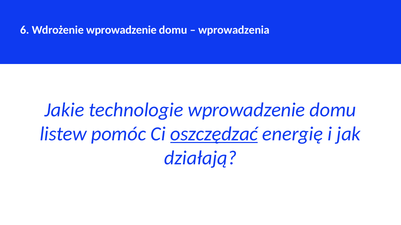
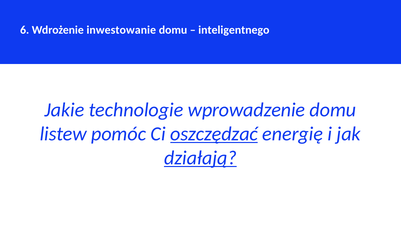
Wdrożenie wprowadzenie: wprowadzenie -> inwestowanie
wprowadzenia: wprowadzenia -> inteligentnego
działają underline: none -> present
